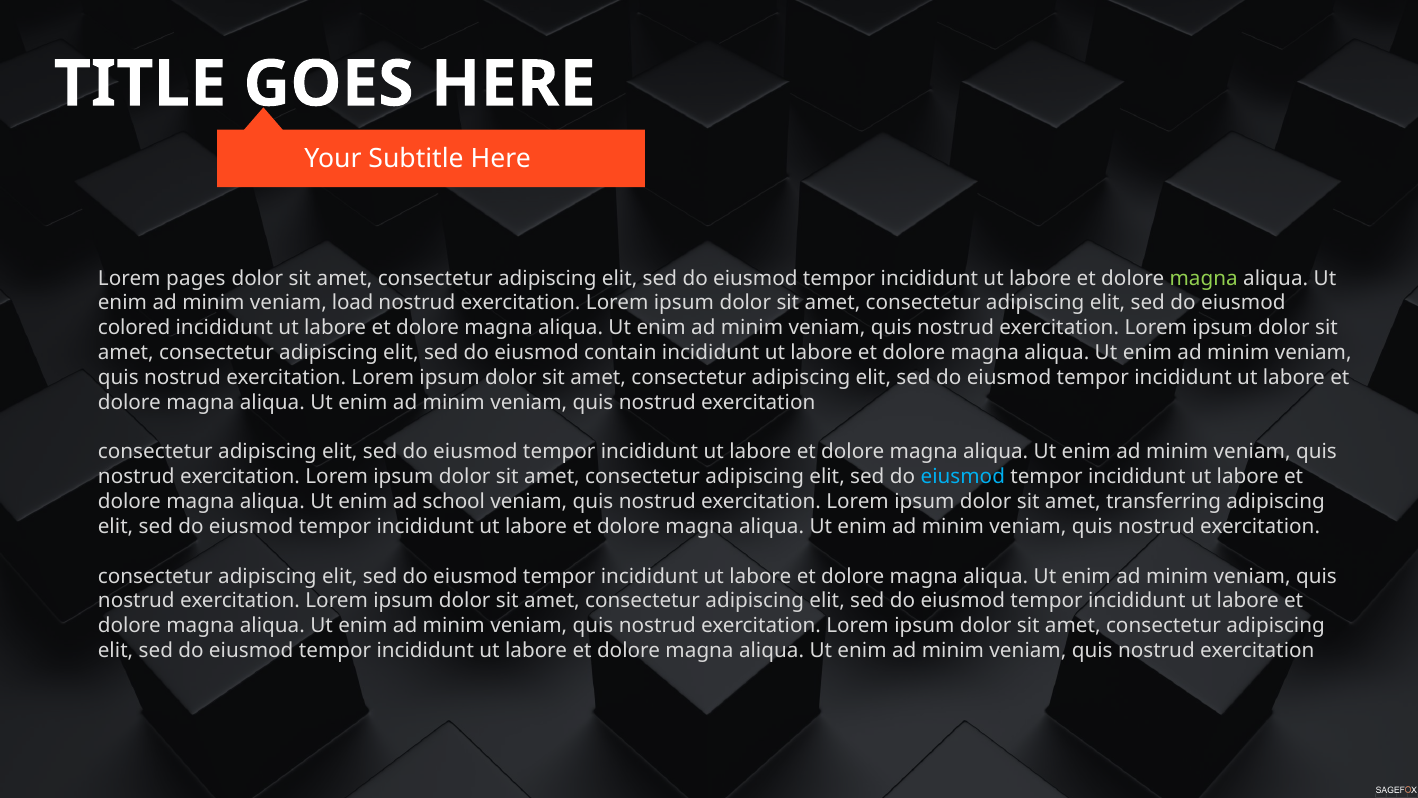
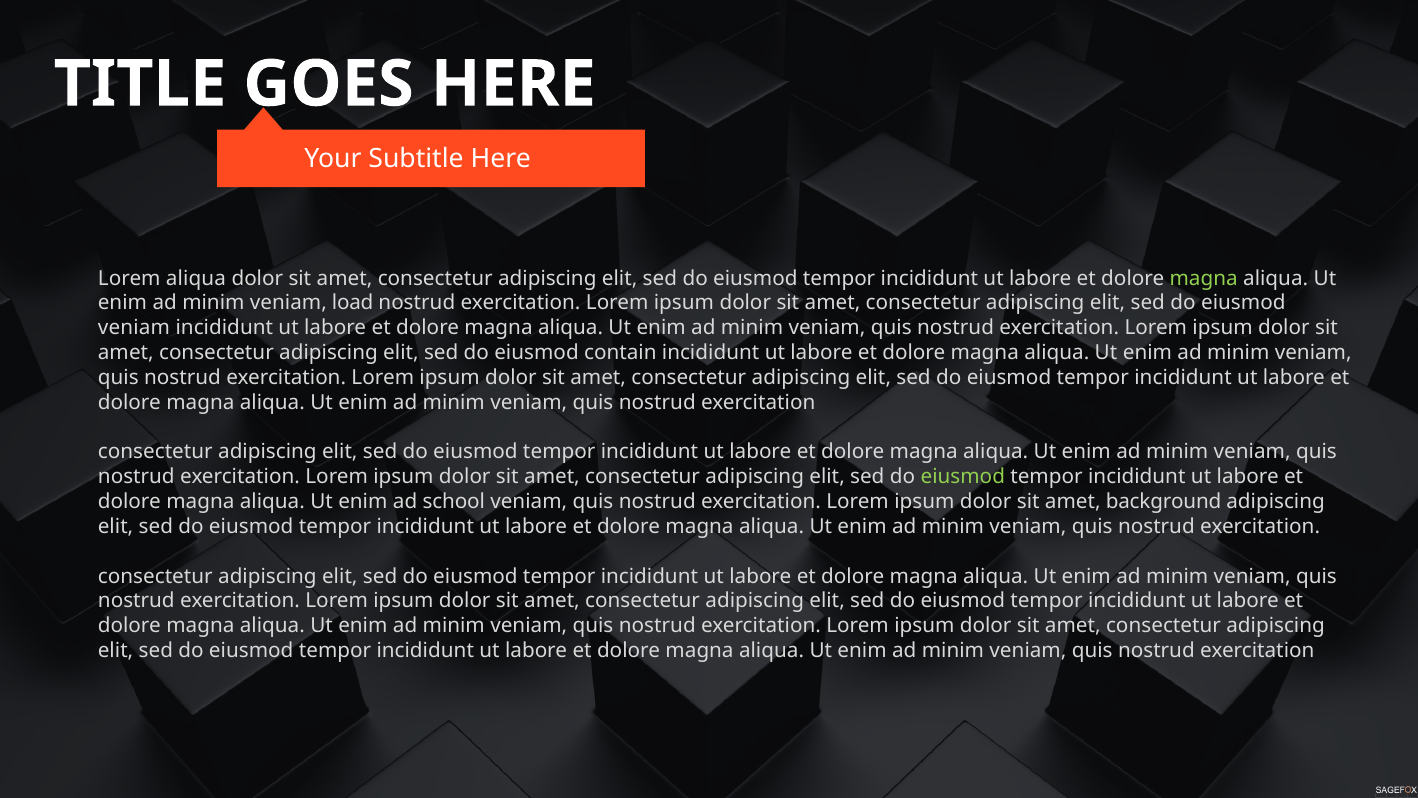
Lorem pages: pages -> aliqua
colored at (134, 328): colored -> veniam
eiusmod at (963, 477) colour: light blue -> light green
transferring: transferring -> background
